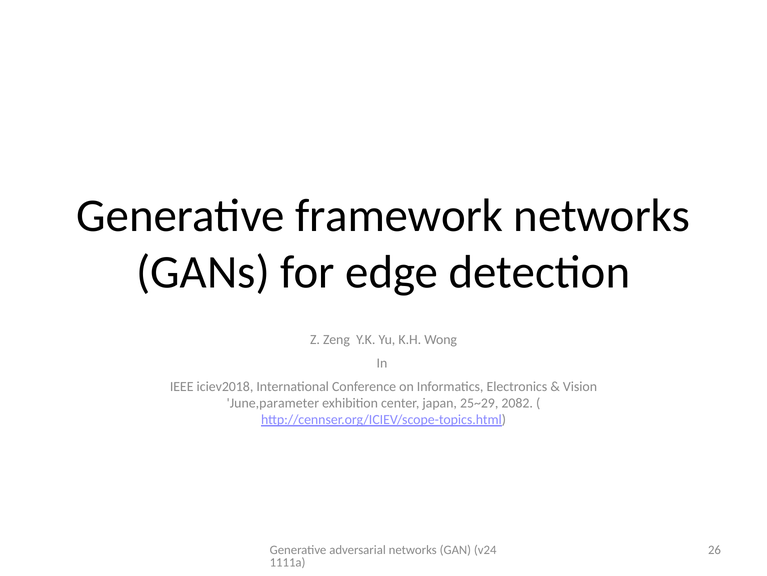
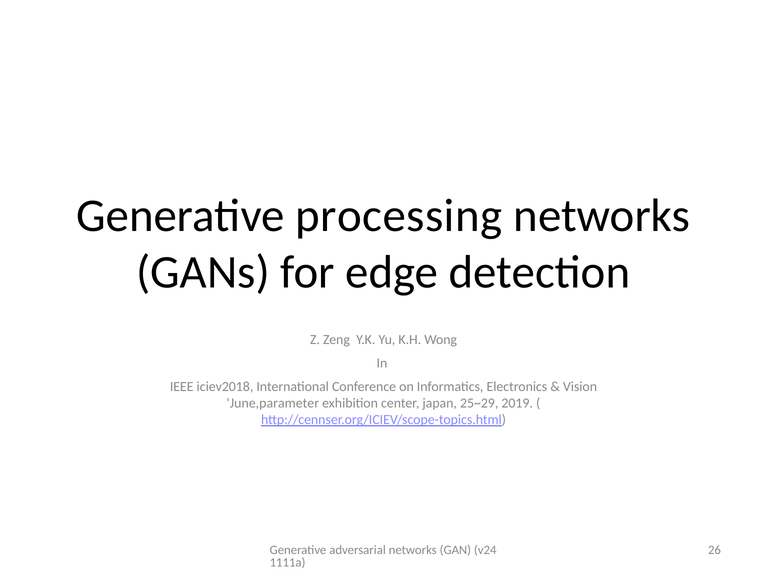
framework: framework -> processing
2082: 2082 -> 2019
